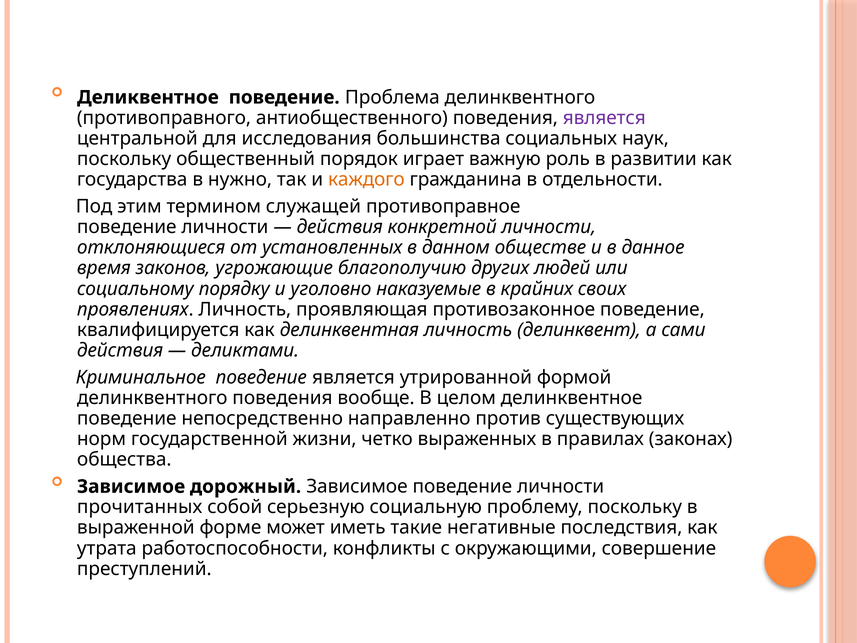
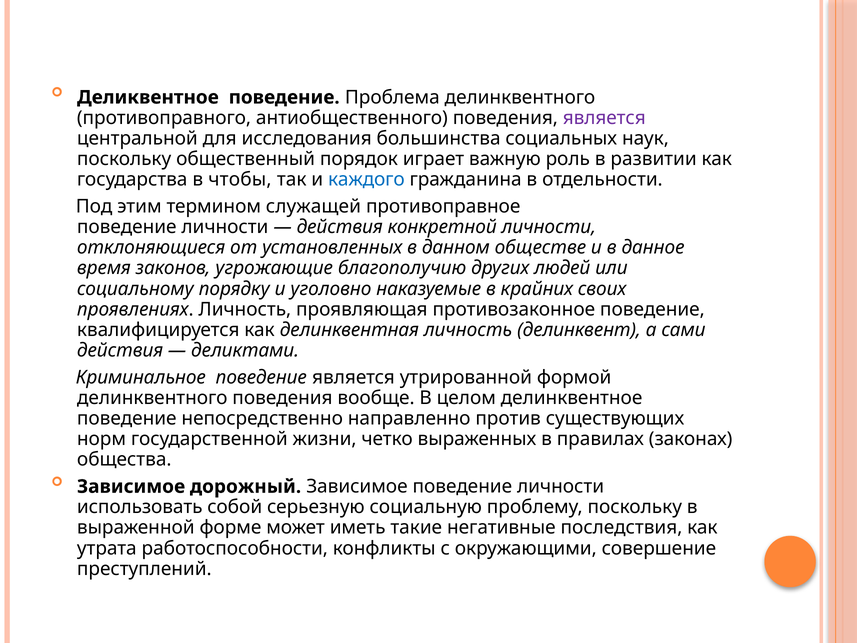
нужно: нужно -> чтобы
каждого colour: orange -> blue
прочитанных: прочитанных -> использовать
